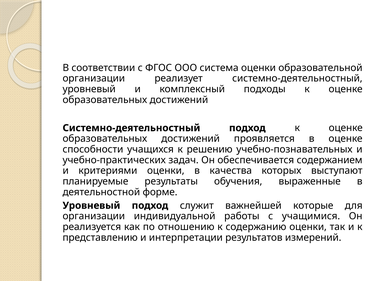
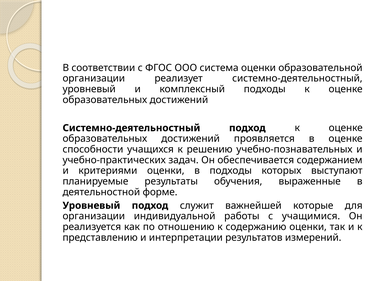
в качества: качества -> подходы
